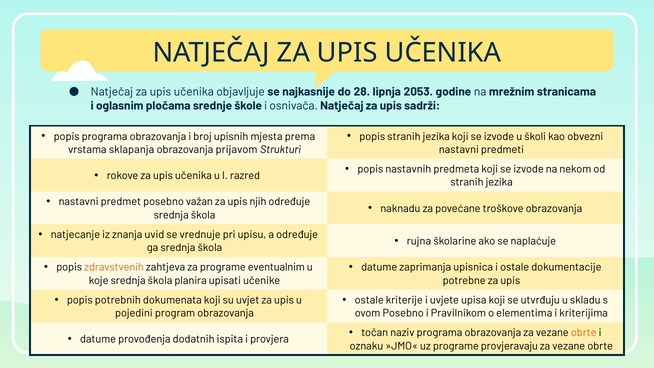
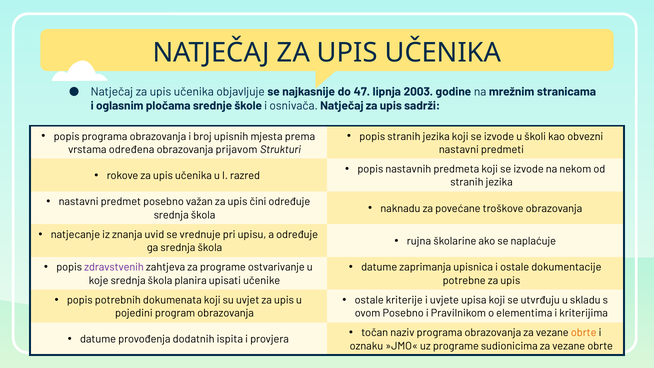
28: 28 -> 47
2053: 2053 -> 2003
sklapanja: sklapanja -> određena
njih: njih -> čini
zdravstvenih colour: orange -> purple
eventualnim: eventualnim -> ostvarivanje
provjeravaju: provjeravaju -> sudionicima
